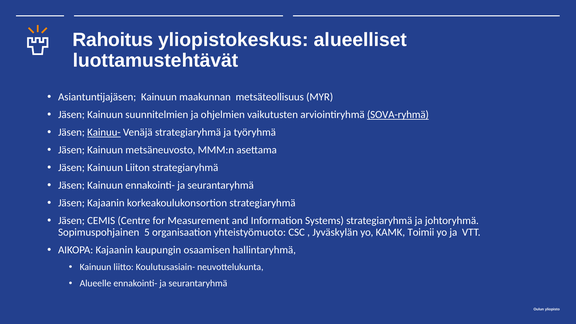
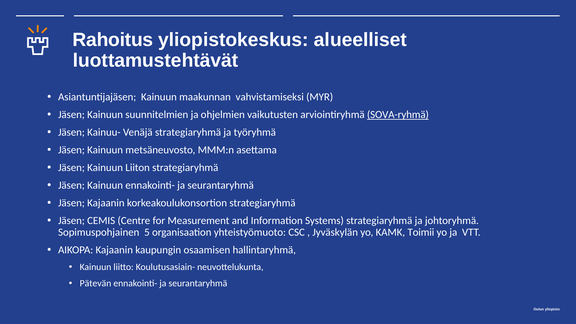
metsäteollisuus: metsäteollisuus -> vahvistamiseksi
Kainuu- underline: present -> none
Alueelle: Alueelle -> Pätevän
